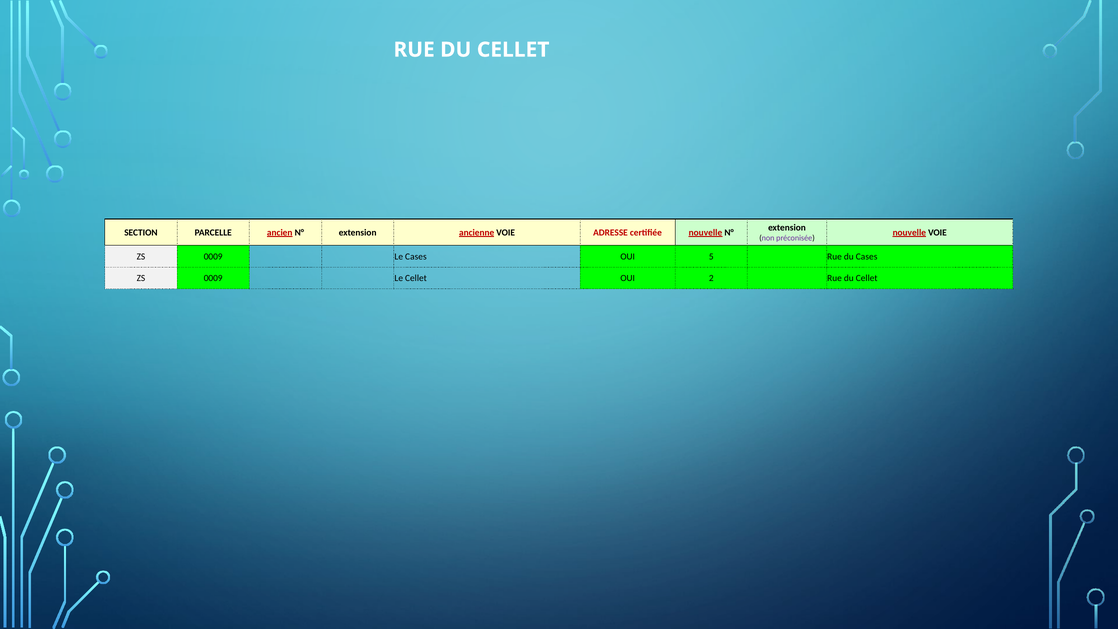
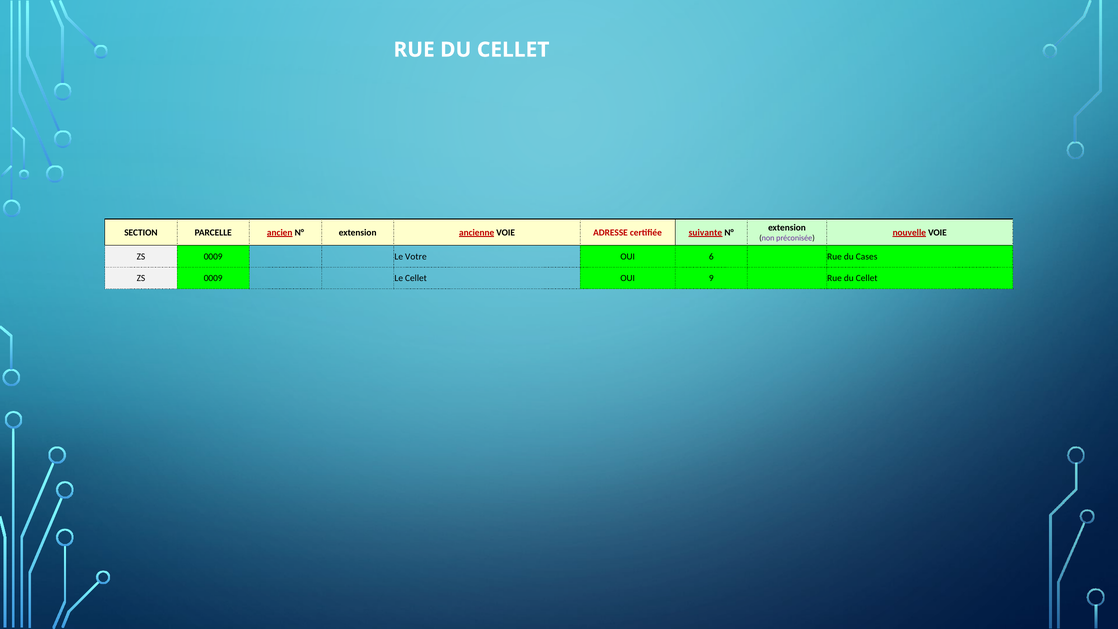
certifiée nouvelle: nouvelle -> suivante
Le Cases: Cases -> Votre
5: 5 -> 6
2: 2 -> 9
